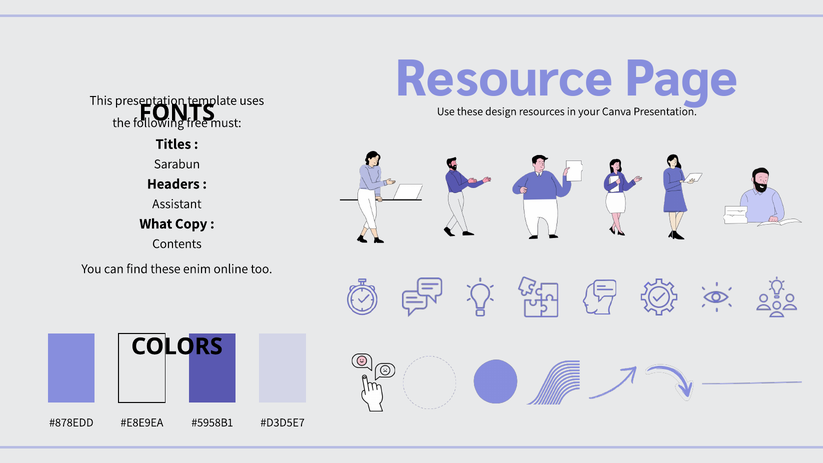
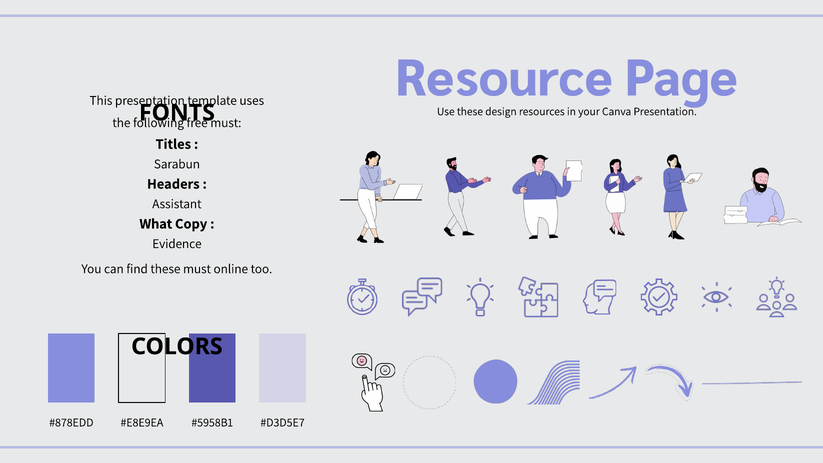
Contents: Contents -> Evidence
these enim: enim -> must
